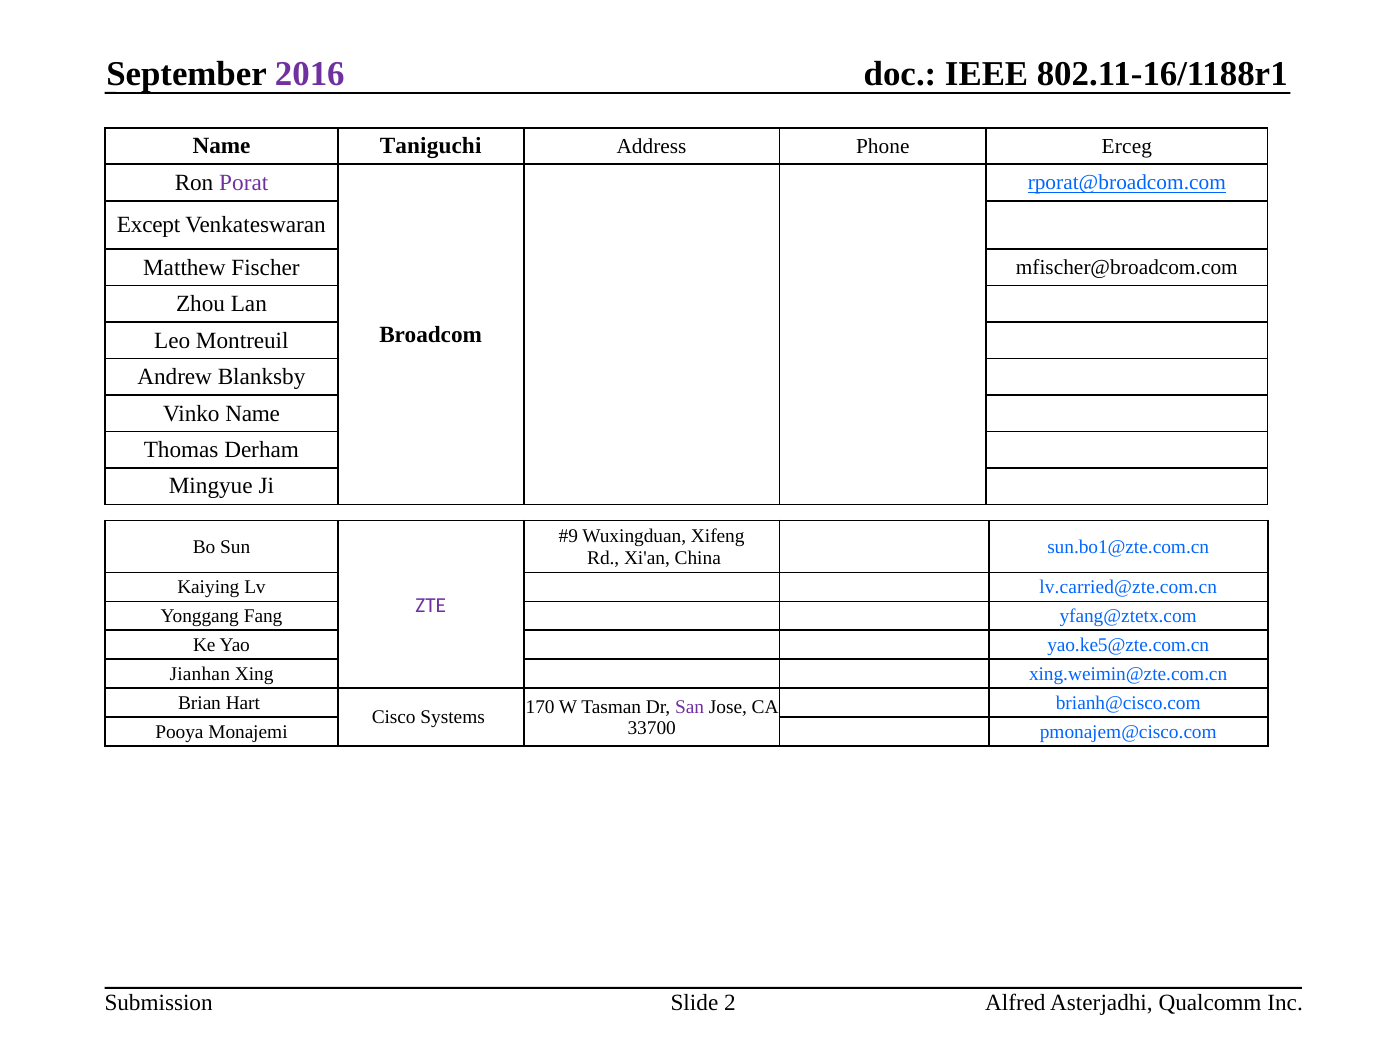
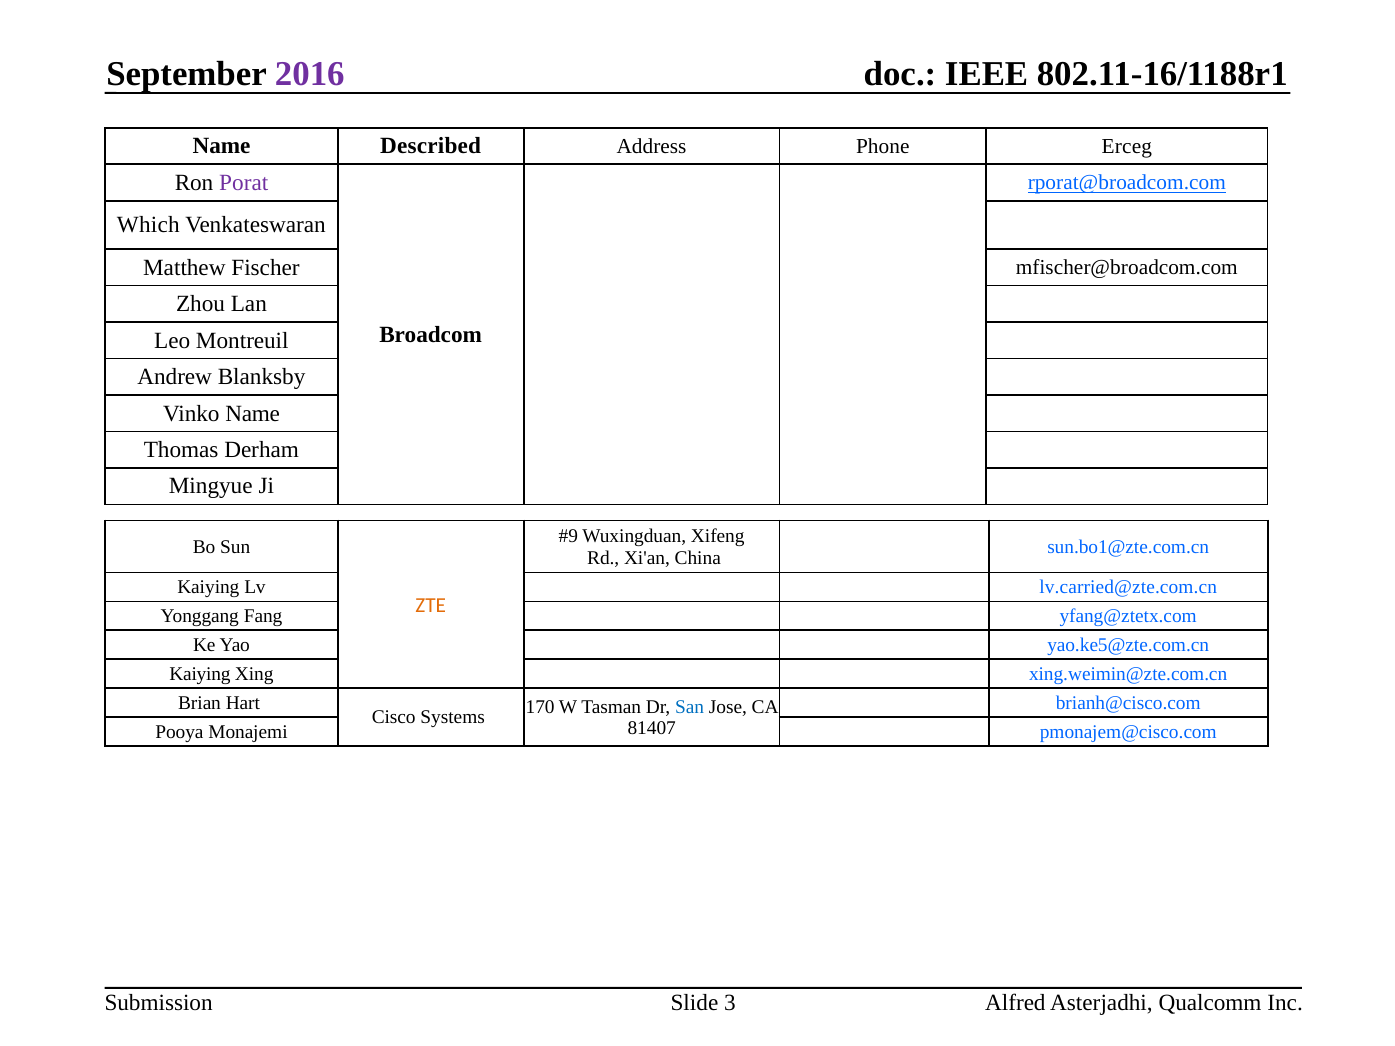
Taniguchi: Taniguchi -> Described
Except: Except -> Which
ZTE colour: purple -> orange
Jianhan at (200, 674): Jianhan -> Kaiying
San colour: purple -> blue
33700: 33700 -> 81407
2: 2 -> 3
